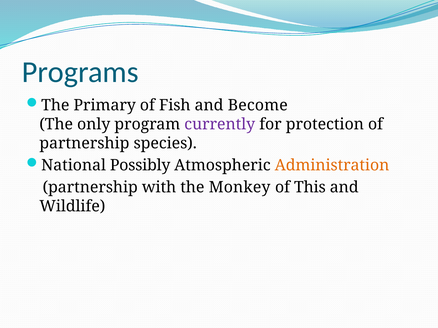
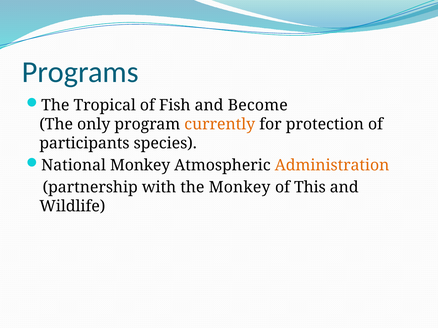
Primary: Primary -> Tropical
currently colour: purple -> orange
partnership at (84, 143): partnership -> participants
National Possibly: Possibly -> Monkey
